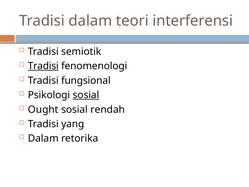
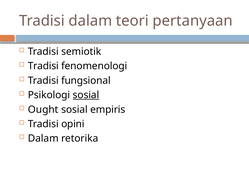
interferensi: interferensi -> pertanyaan
Tradisi at (43, 66) underline: present -> none
rendah: rendah -> empiris
yang: yang -> opini
